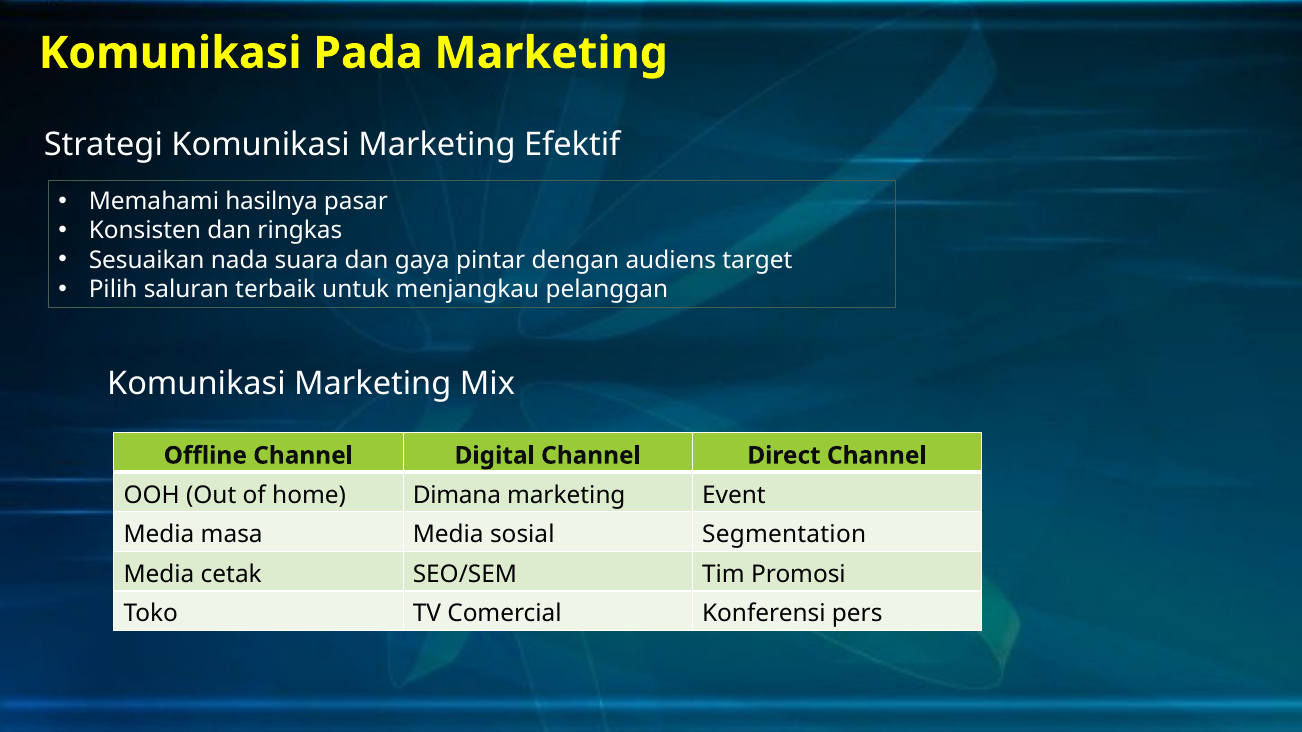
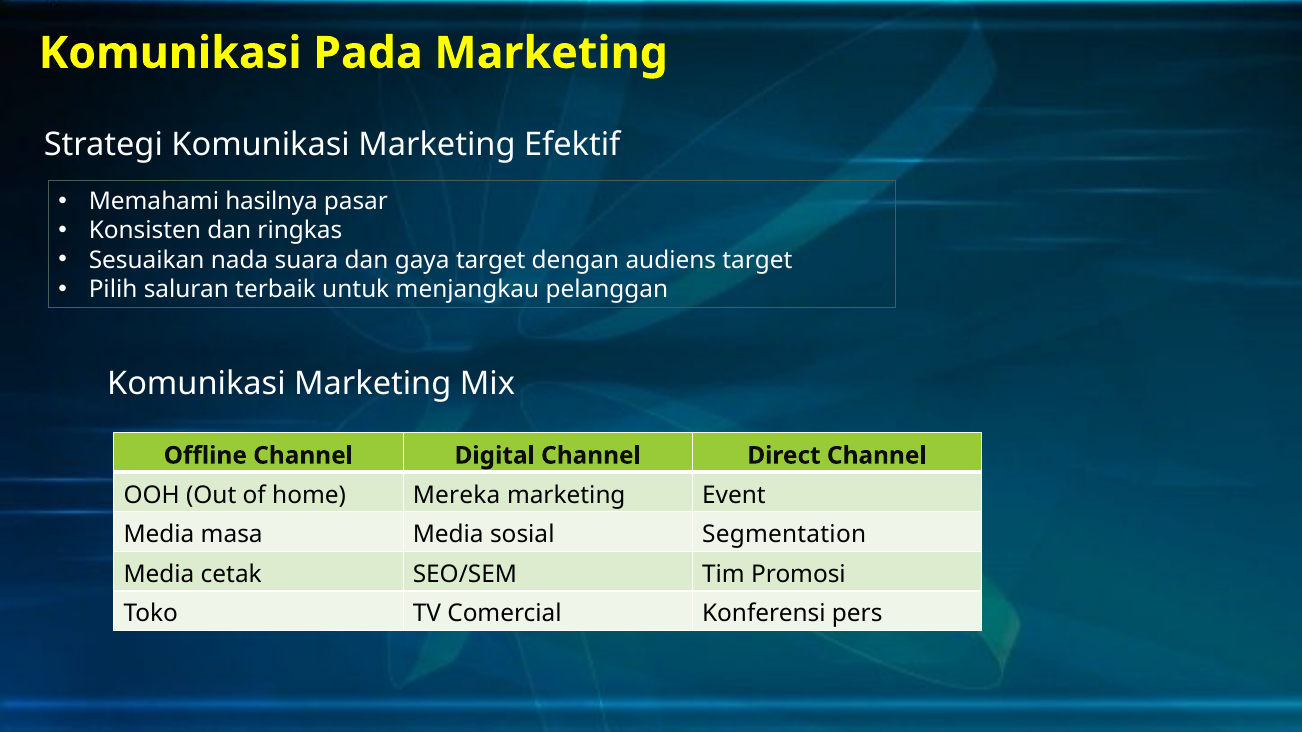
gaya pintar: pintar -> target
Dimana: Dimana -> Mereka
